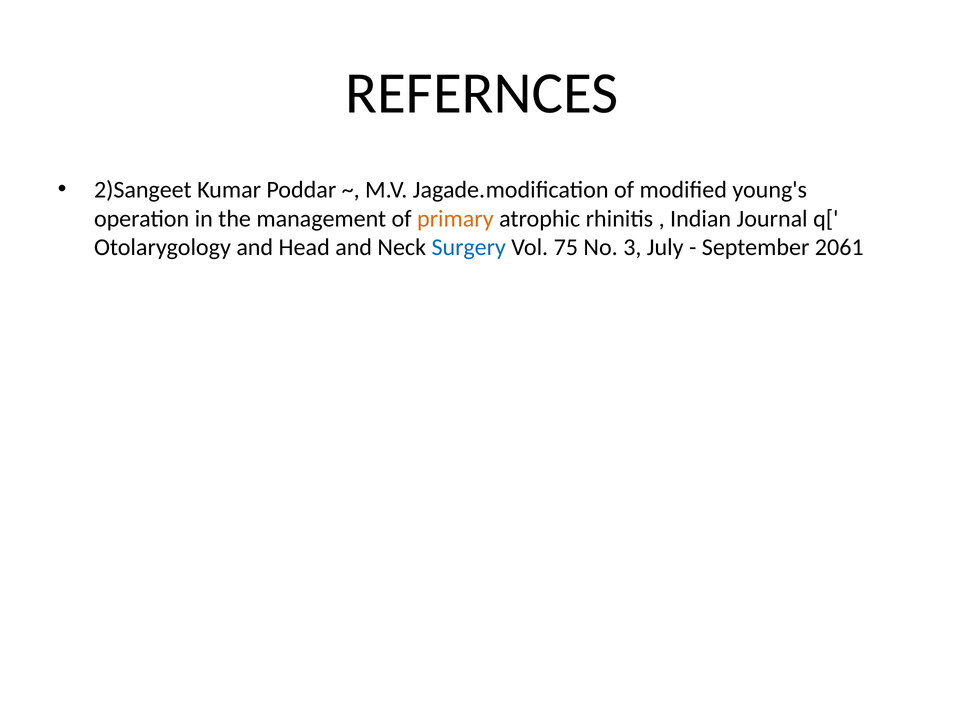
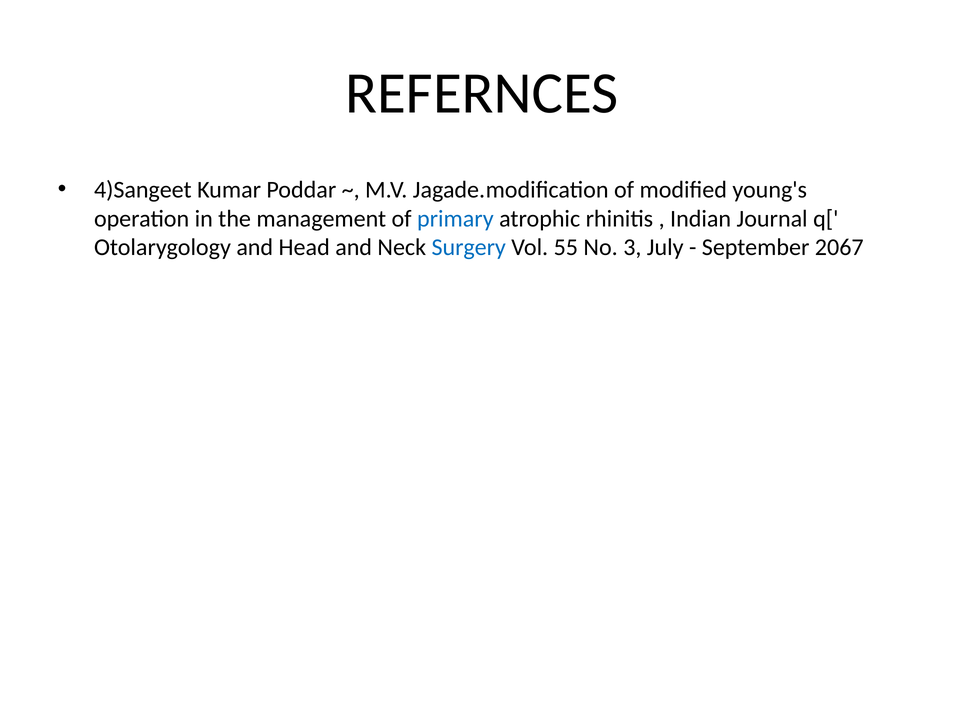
2)Sangeet: 2)Sangeet -> 4)Sangeet
primary colour: orange -> blue
75: 75 -> 55
2061: 2061 -> 2067
